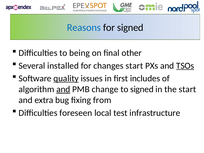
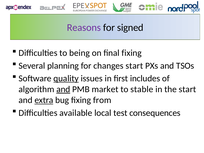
Reasons colour: blue -> purple
final other: other -> fixing
installed: installed -> planning
TSOs underline: present -> none
change: change -> market
to signed: signed -> stable
extra underline: none -> present
foreseen: foreseen -> available
infrastructure: infrastructure -> consequences
